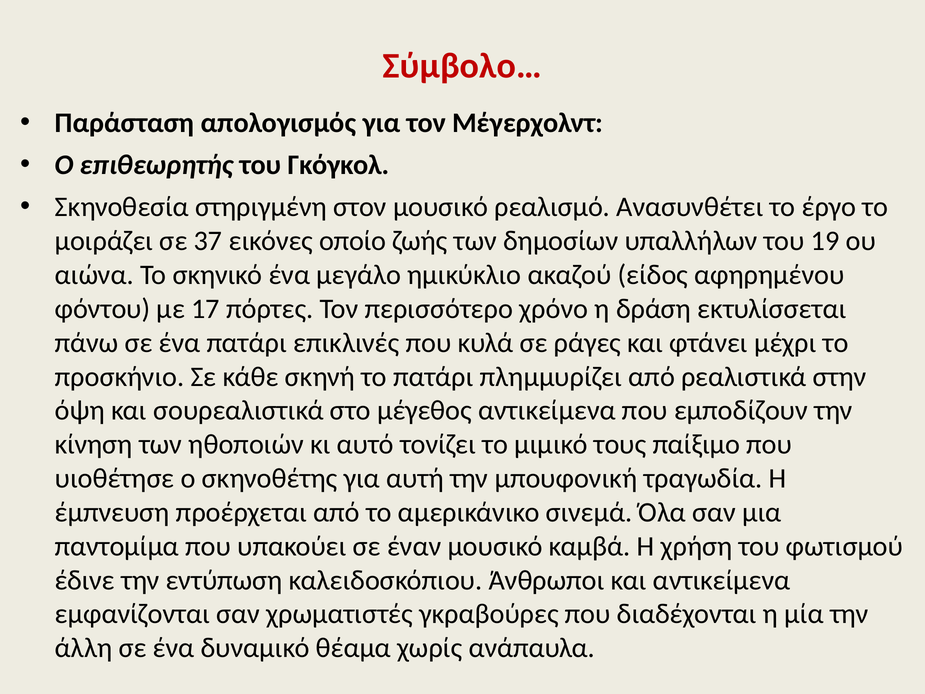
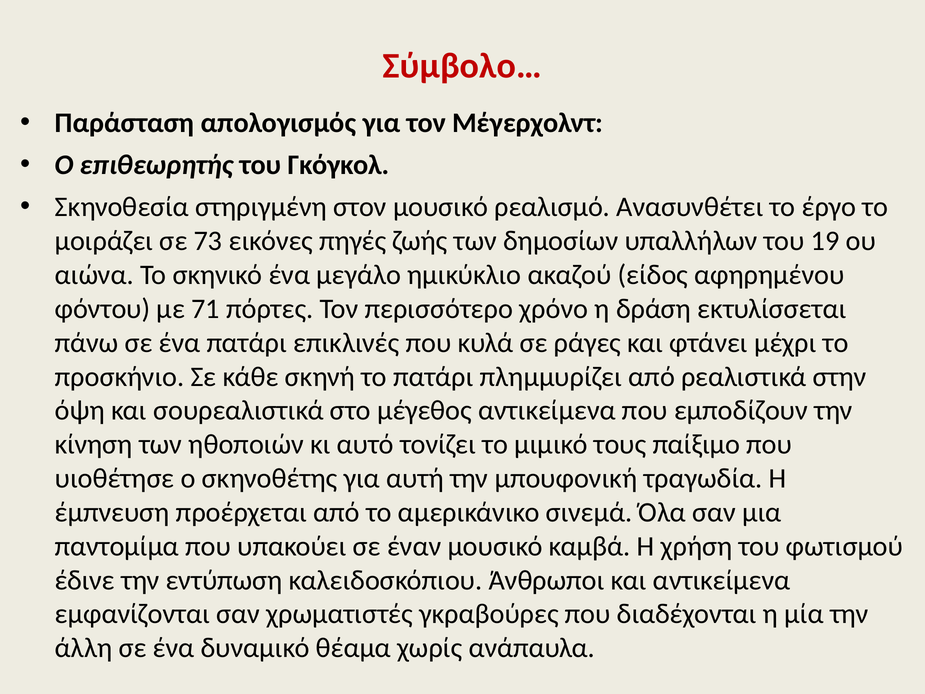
37: 37 -> 73
οποίο: οποίο -> πηγές
17: 17 -> 71
